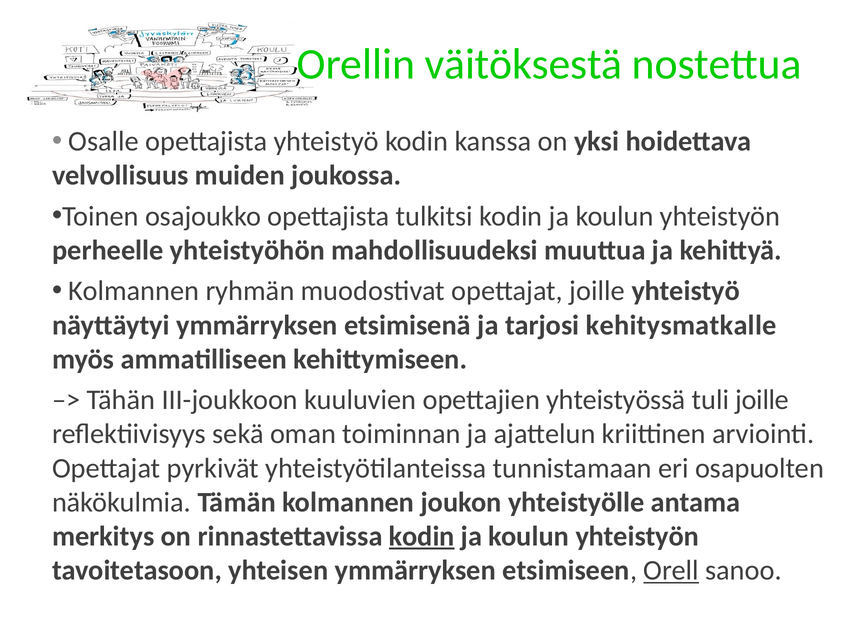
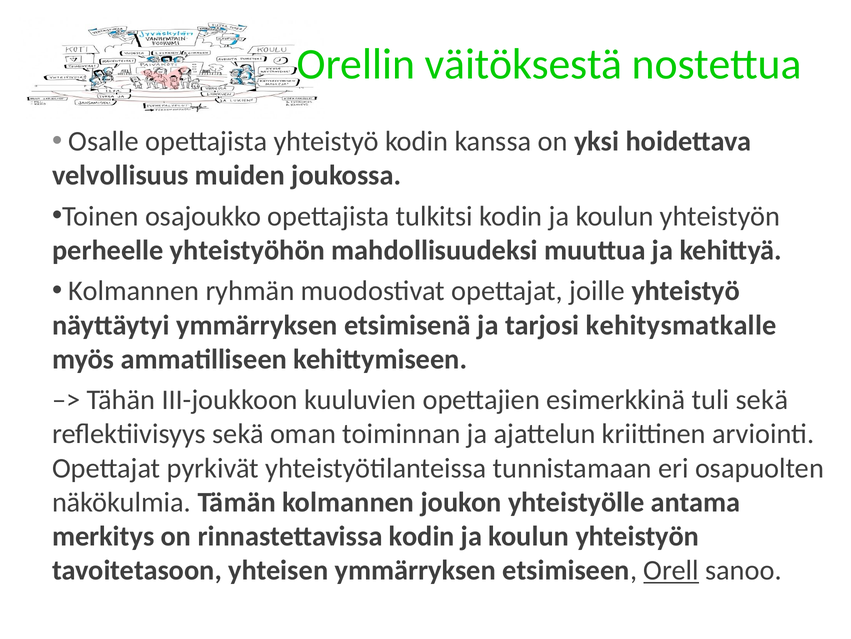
yhteistyössä: yhteistyössä -> esimerkkinä
tuli joille: joille -> sekä
kodin at (422, 536) underline: present -> none
